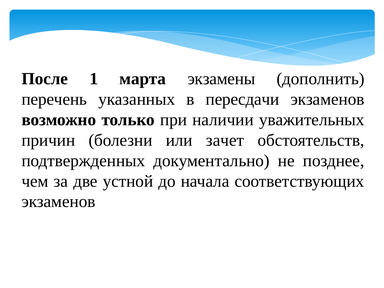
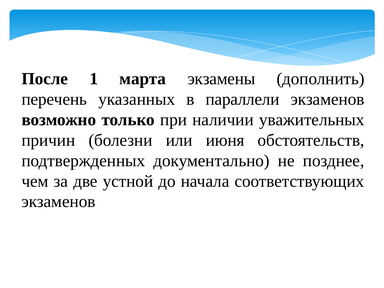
пересдачи: пересдачи -> параллели
зачет: зачет -> июня
